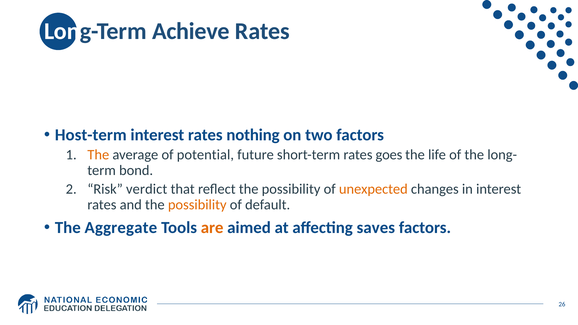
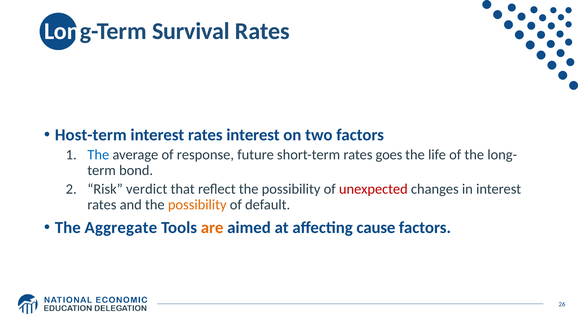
Achieve: Achieve -> Survival
rates nothing: nothing -> interest
The at (98, 155) colour: orange -> blue
potential: potential -> response
unexpected colour: orange -> red
saves: saves -> cause
